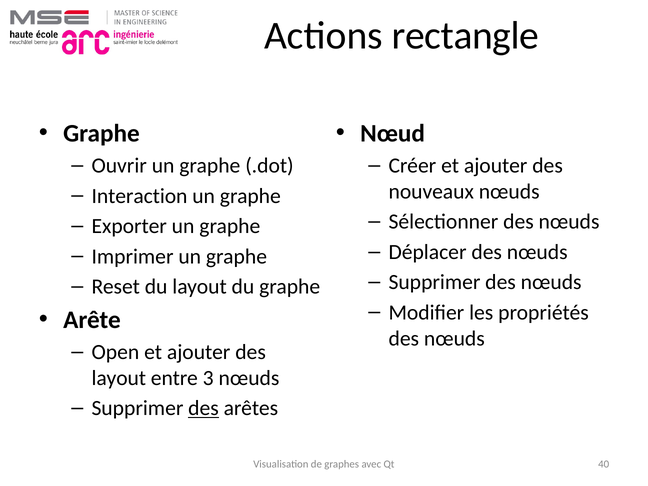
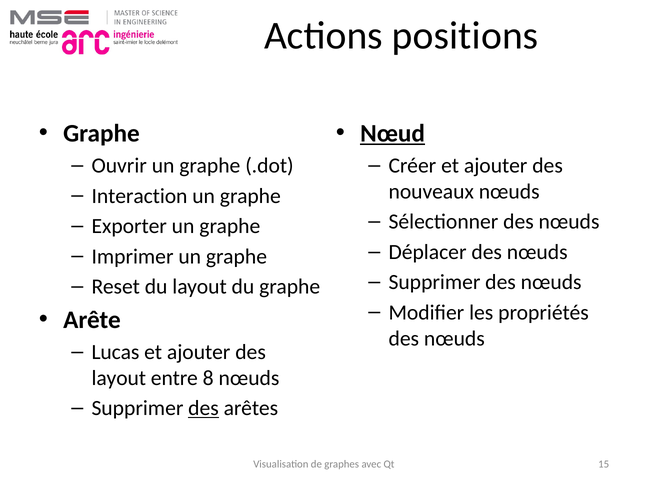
rectangle: rectangle -> positions
Nœud underline: none -> present
Open: Open -> Lucas
3: 3 -> 8
40: 40 -> 15
